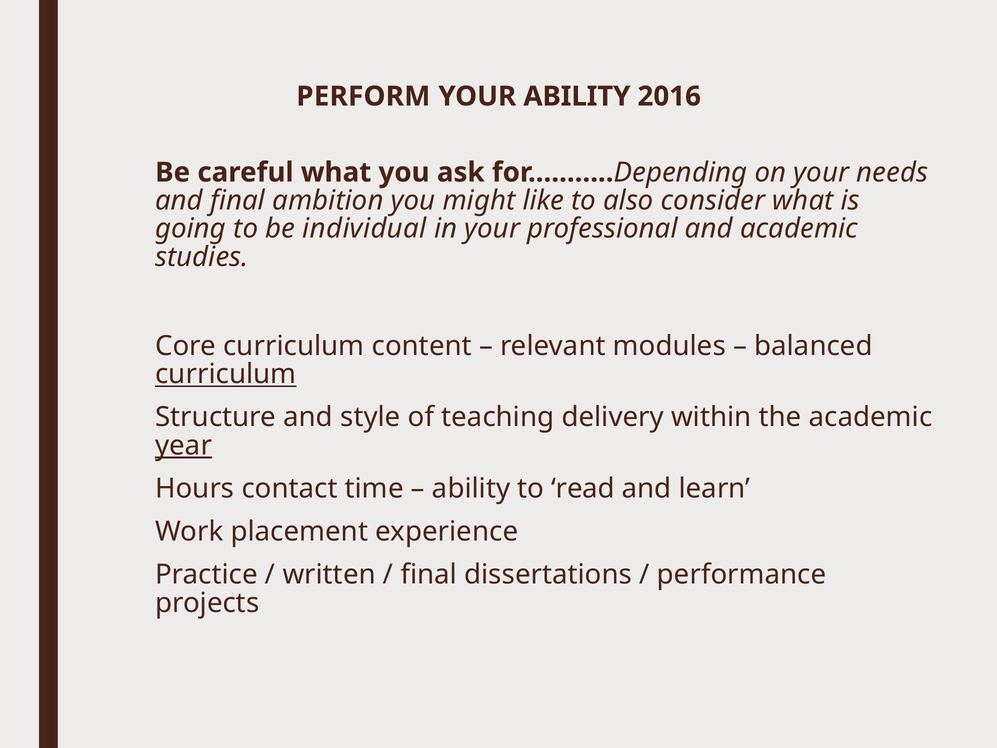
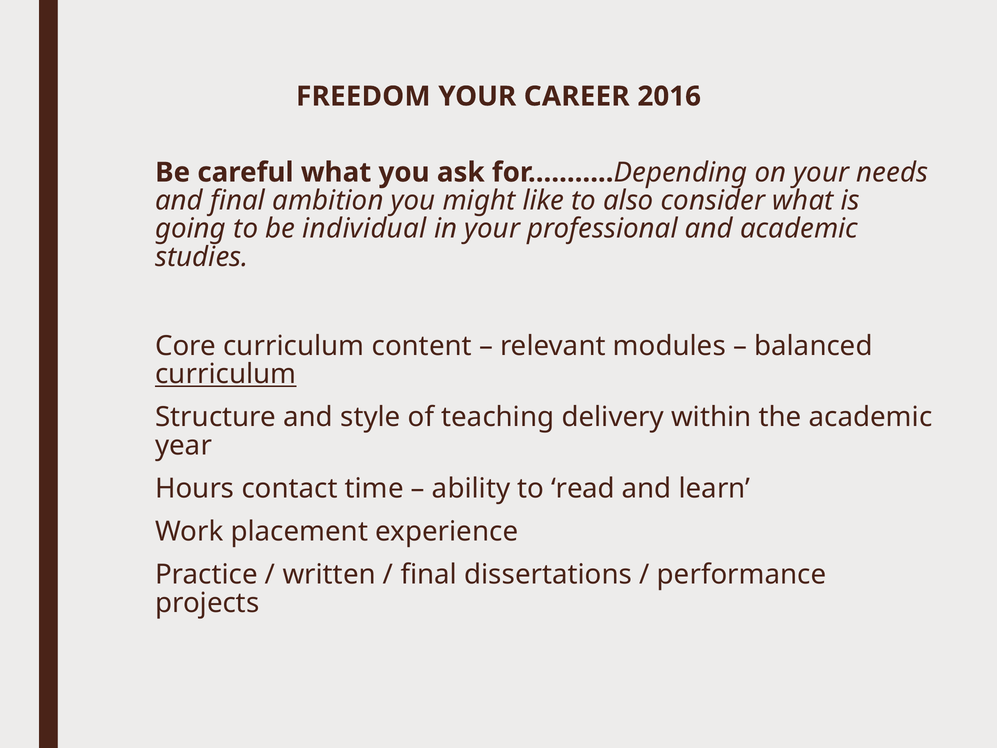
PERFORM: PERFORM -> FREEDOM
YOUR ABILITY: ABILITY -> CAREER
year underline: present -> none
